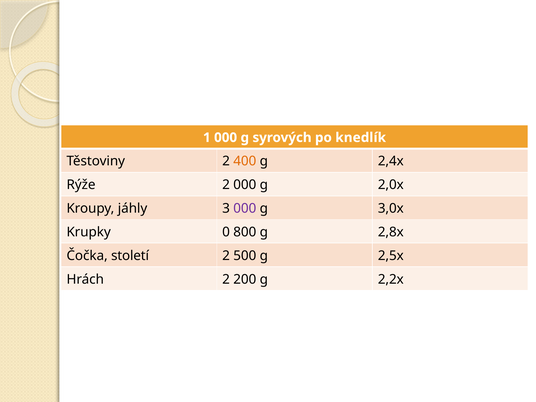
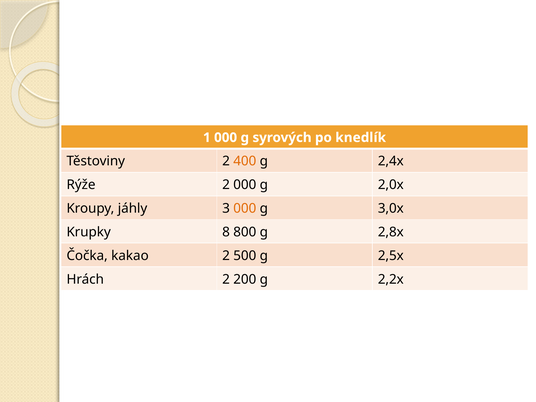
000 at (245, 208) colour: purple -> orange
0: 0 -> 8
století: století -> kakao
